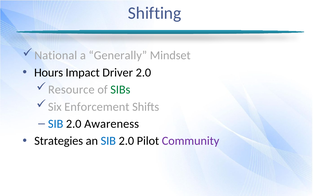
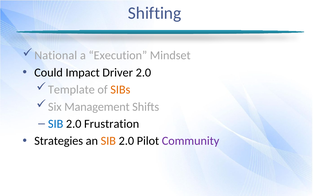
Generally: Generally -> Execution
Hours: Hours -> Could
Resource: Resource -> Template
SIBs colour: green -> orange
Enforcement: Enforcement -> Management
Awareness: Awareness -> Frustration
SIB at (108, 141) colour: blue -> orange
